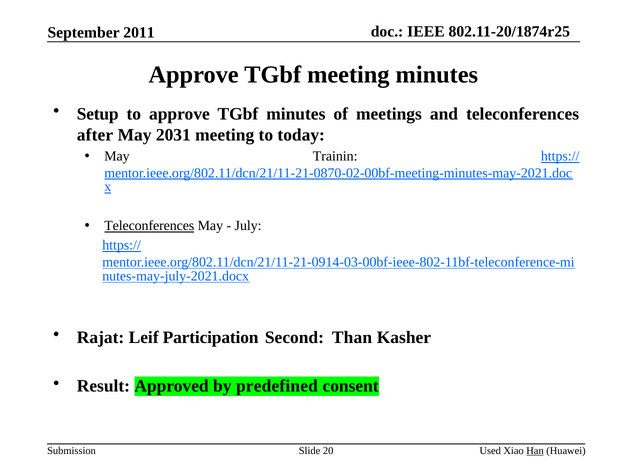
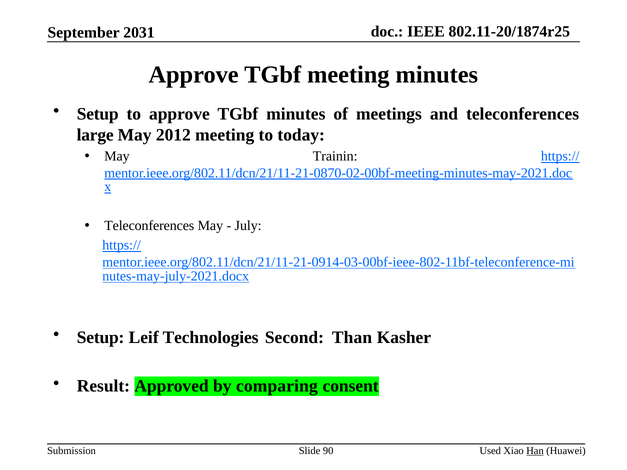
2011: 2011 -> 2031
after: after -> large
2031: 2031 -> 2012
Teleconferences at (149, 226) underline: present -> none
Rajat at (101, 338): Rajat -> Setup
Participation: Participation -> Technologies
predefined: predefined -> comparing
20: 20 -> 90
